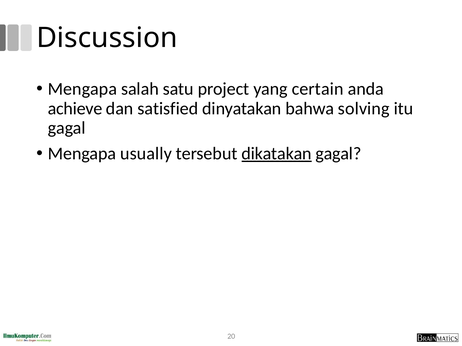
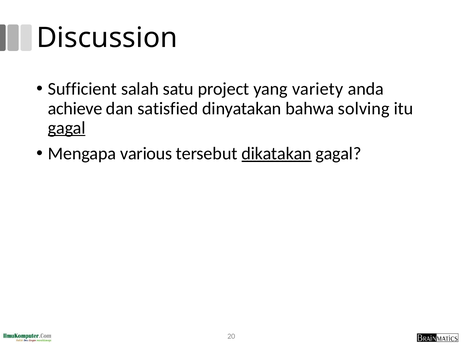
Mengapa at (82, 89): Mengapa -> Sufficient
certain: certain -> variety
gagal at (67, 128) underline: none -> present
usually: usually -> various
